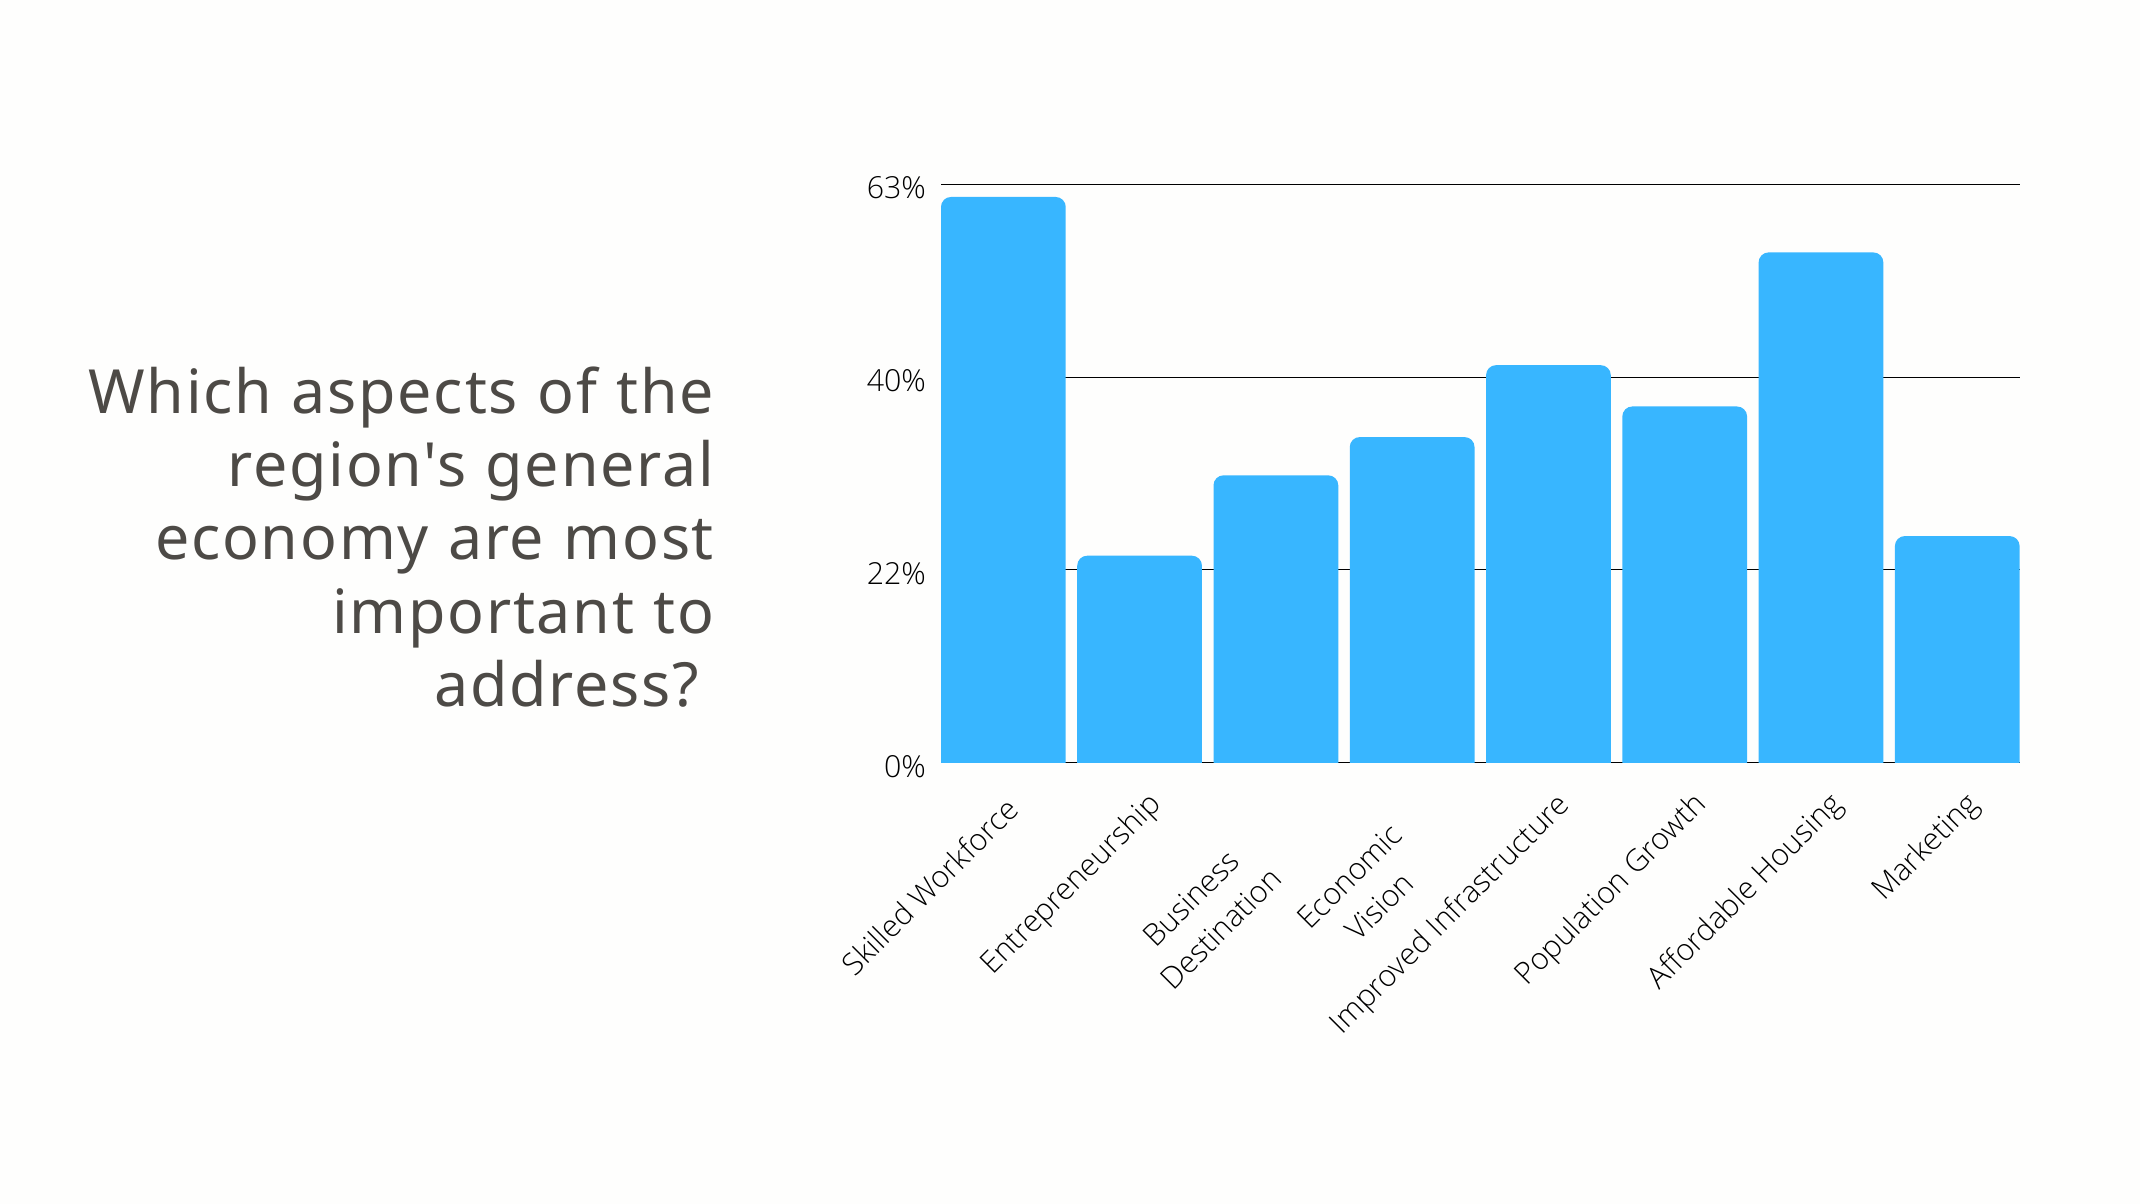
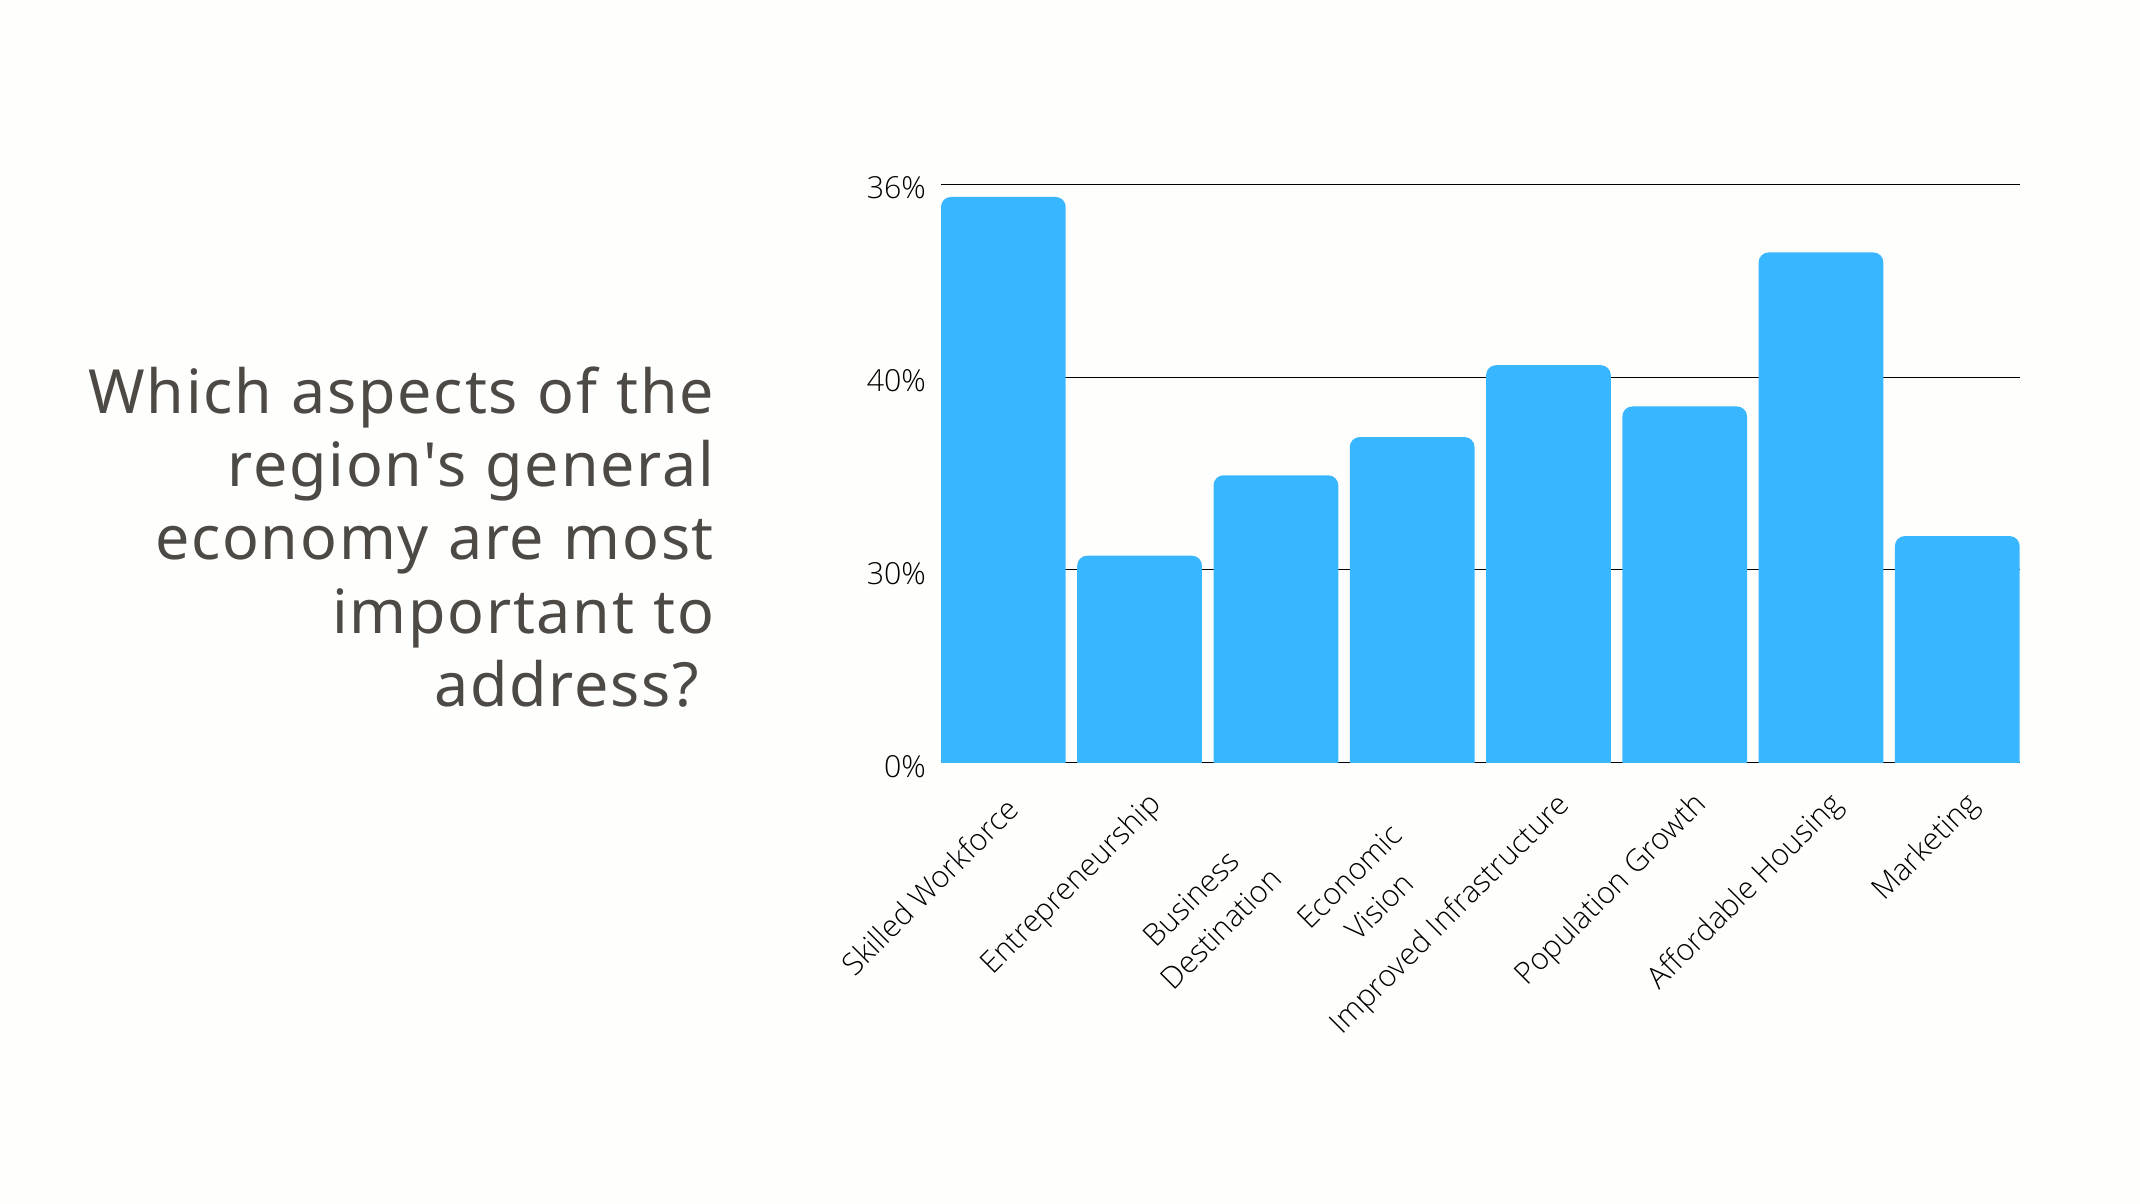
63%: 63% -> 36%
22%: 22% -> 30%
